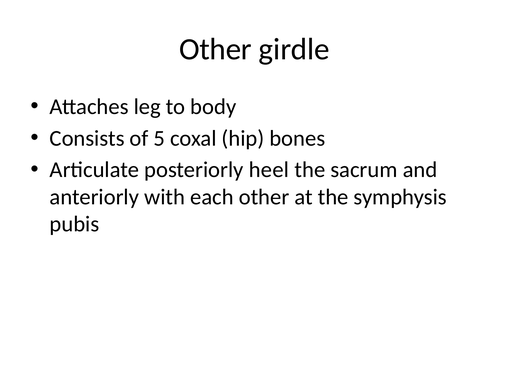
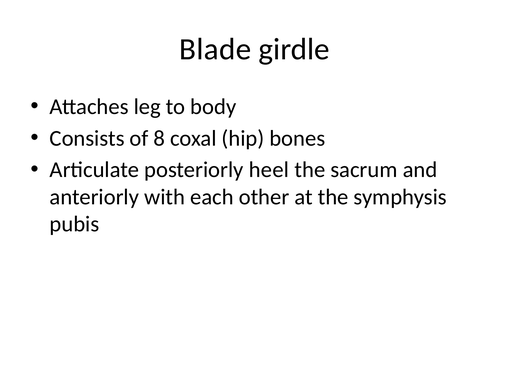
Other at (215, 49): Other -> Blade
5: 5 -> 8
